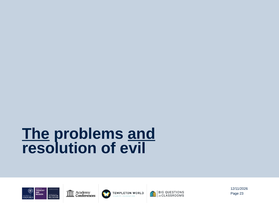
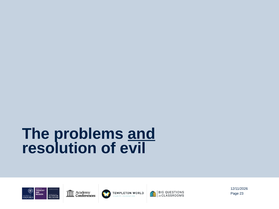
The underline: present -> none
